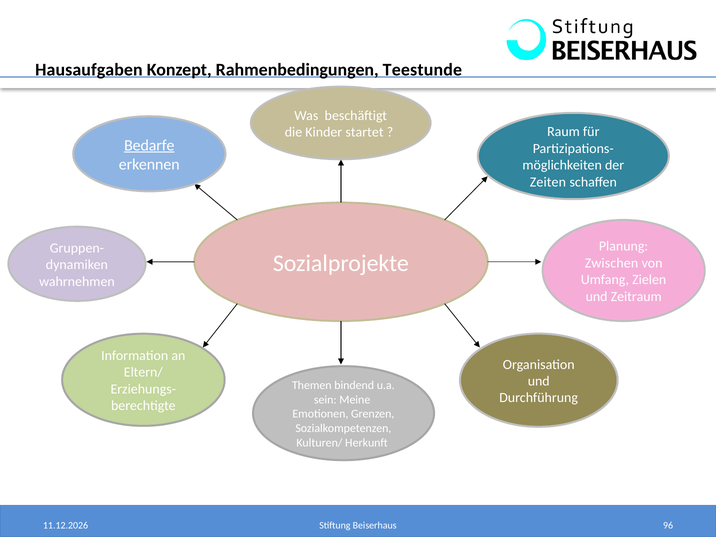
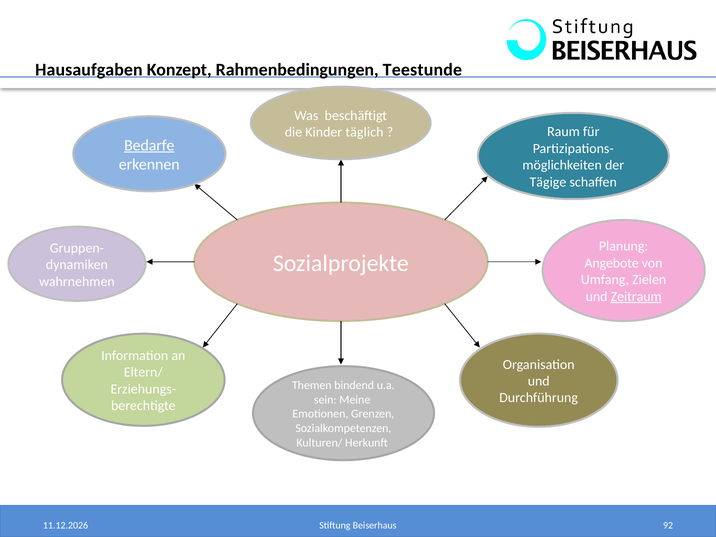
startet: startet -> täglich
Zeiten: Zeiten -> Tägige
Zwischen: Zwischen -> Angebote
Zeitraum underline: none -> present
96: 96 -> 92
